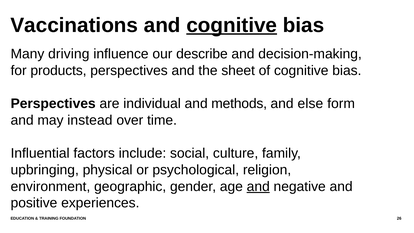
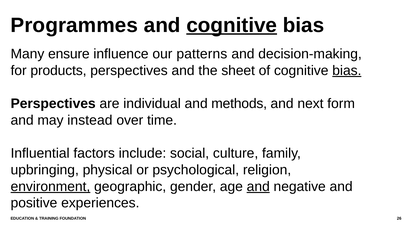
Vaccinations: Vaccinations -> Programmes
driving: driving -> ensure
describe: describe -> patterns
bias at (347, 71) underline: none -> present
else: else -> next
environment underline: none -> present
